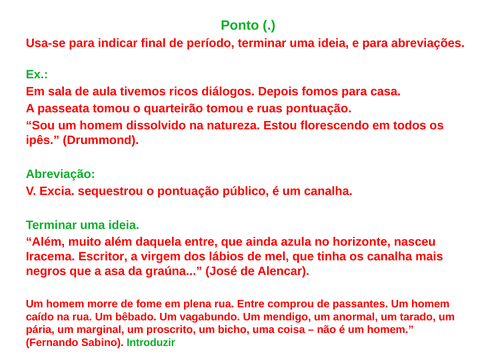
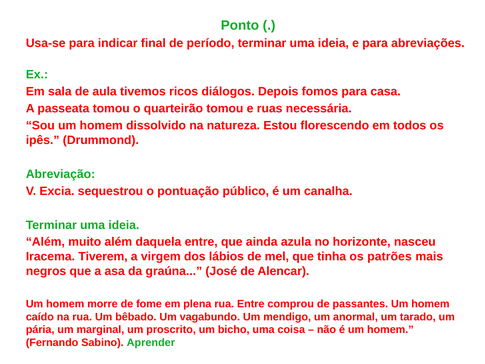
ruas pontuação: pontuação -> necessária
Escritor: Escritor -> Tiverem
os canalha: canalha -> patrões
Introduzir: Introduzir -> Aprender
